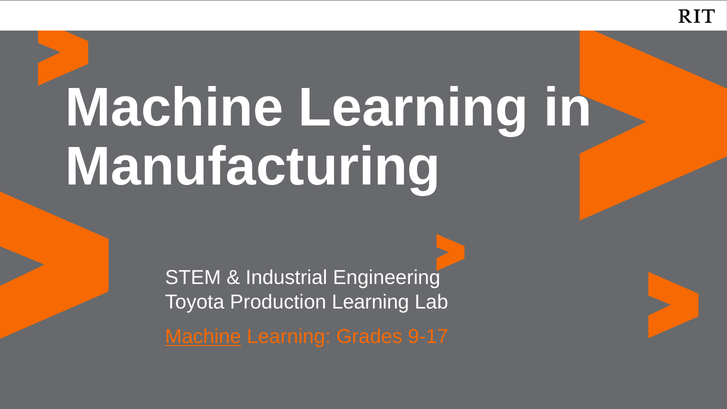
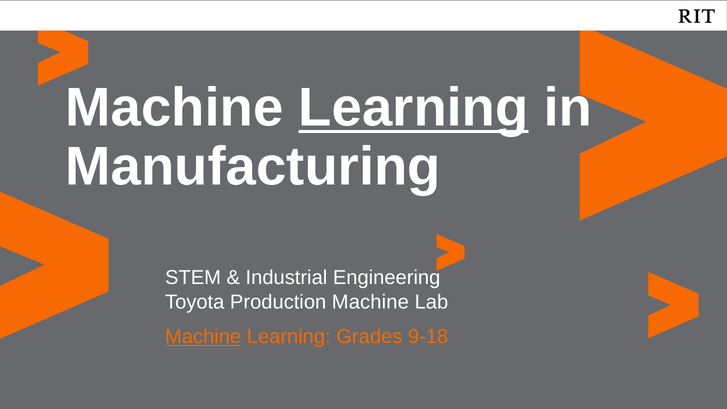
Learning at (413, 108) underline: none -> present
Production Learning: Learning -> Machine
9-17: 9-17 -> 9-18
